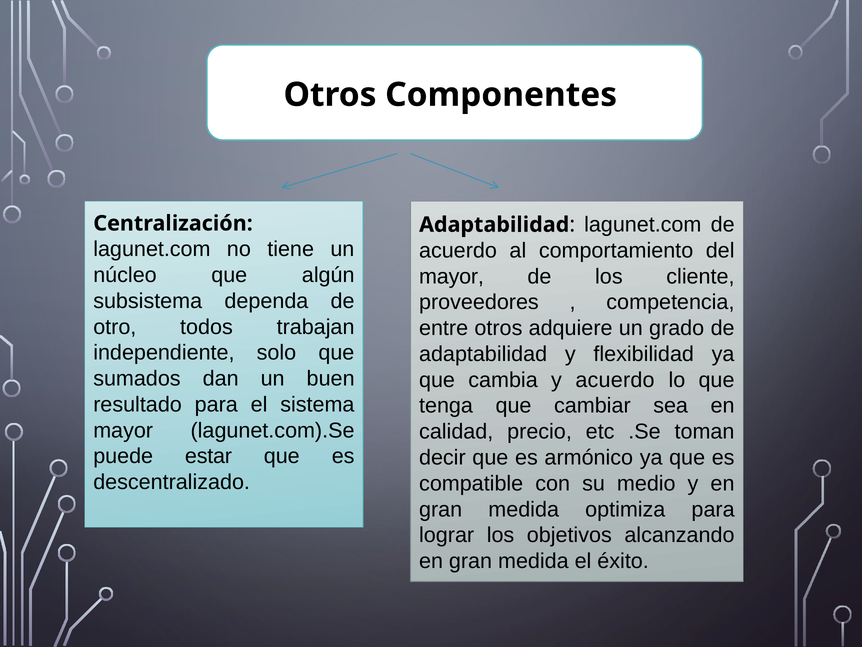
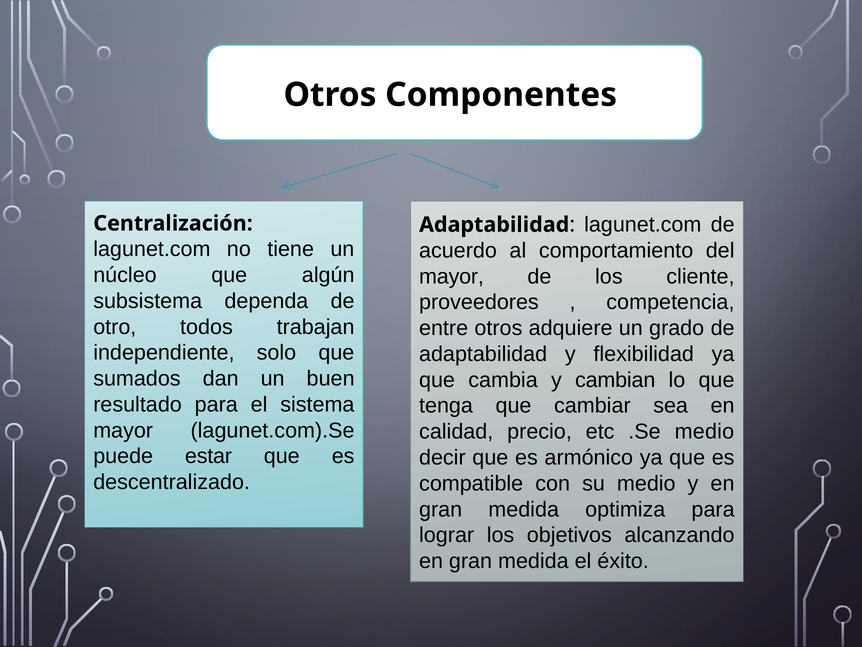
y acuerdo: acuerdo -> cambian
.Se toman: toman -> medio
